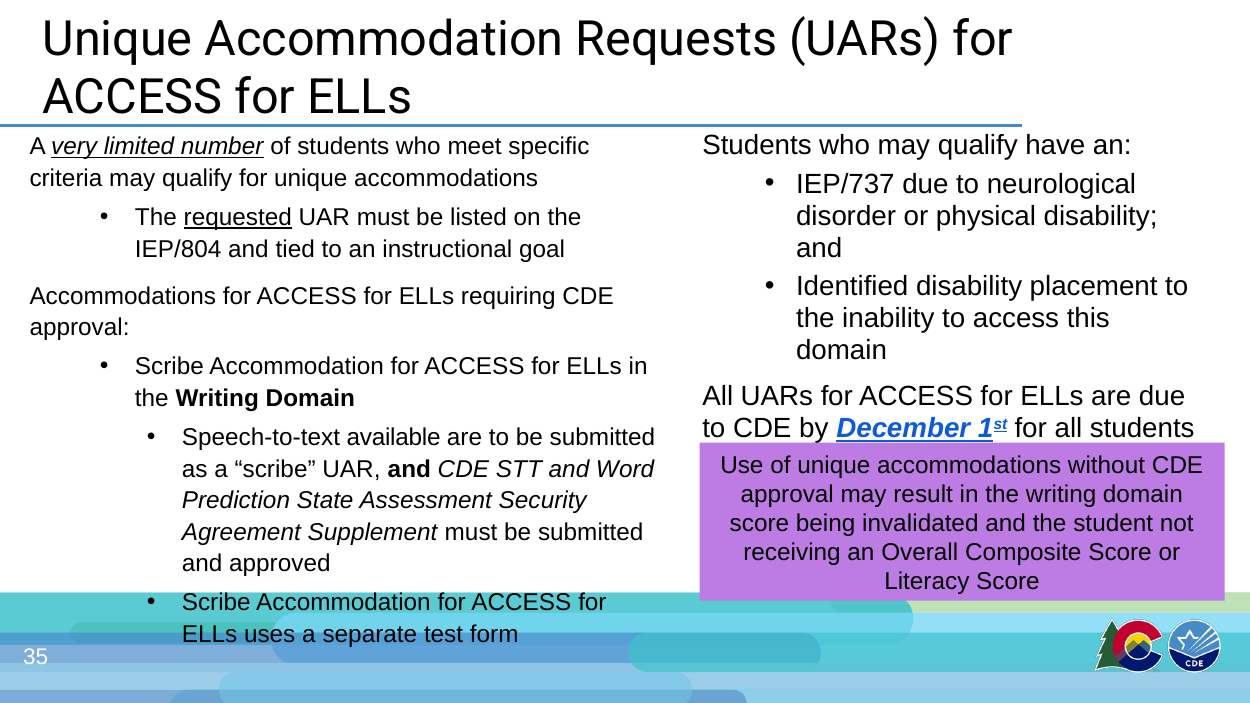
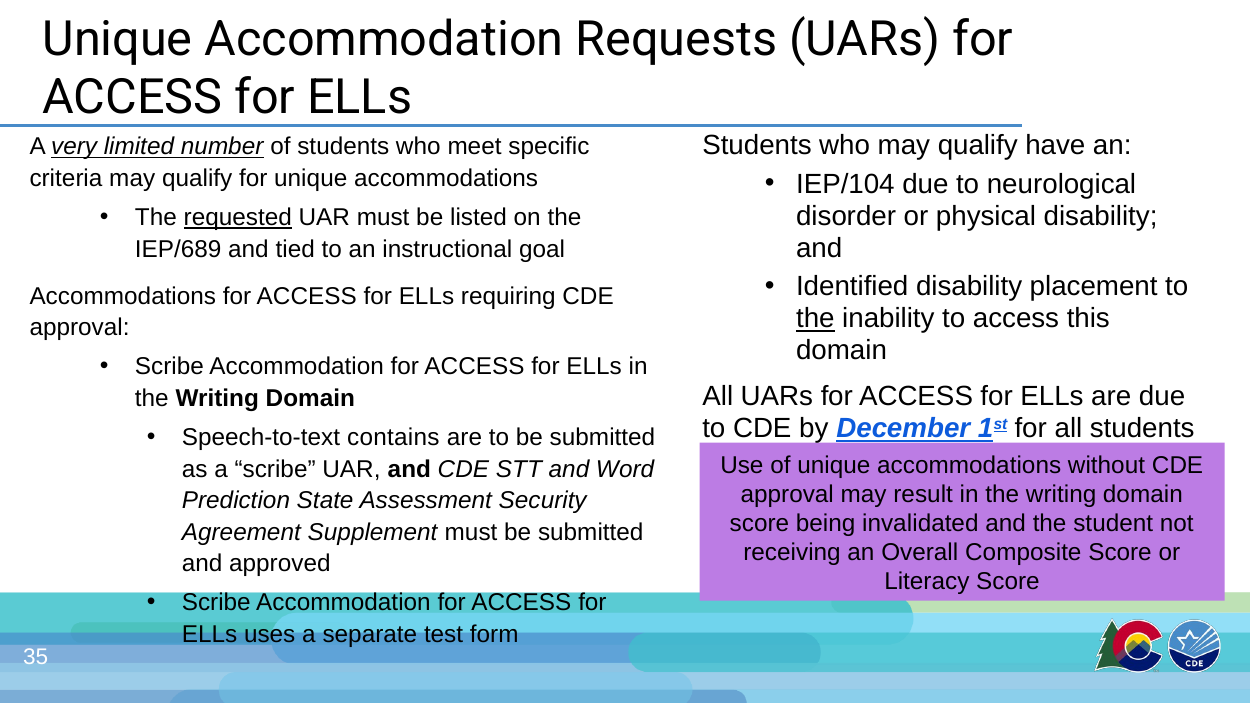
IEP/737: IEP/737 -> IEP/104
IEP/804: IEP/804 -> IEP/689
the at (815, 319) underline: none -> present
available: available -> contains
